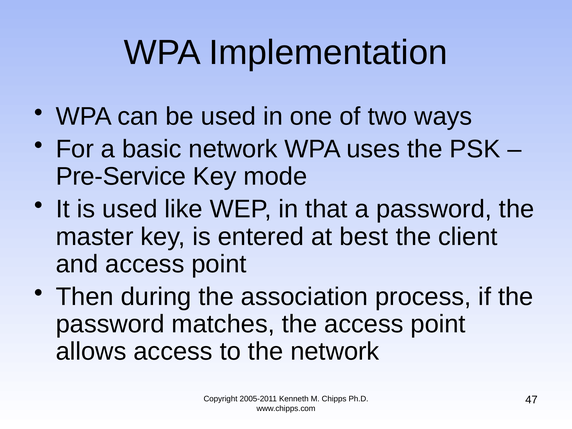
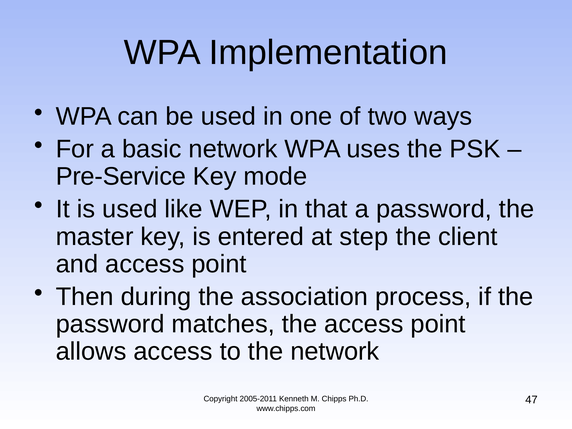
best: best -> step
